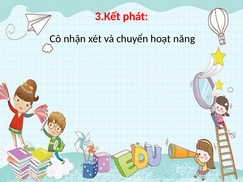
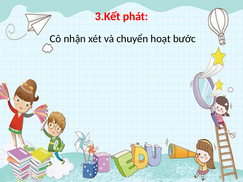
năng: năng -> bước
